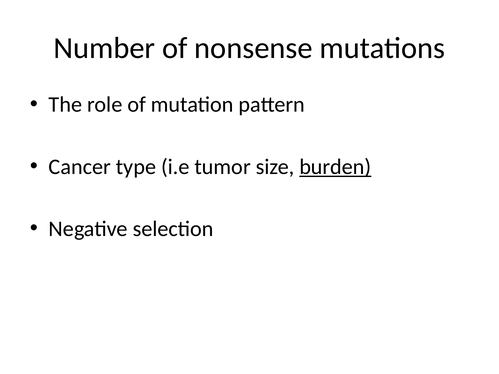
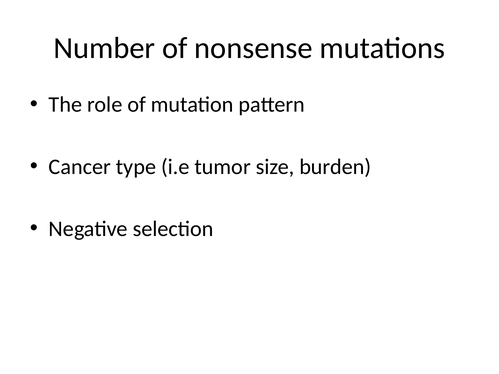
burden underline: present -> none
